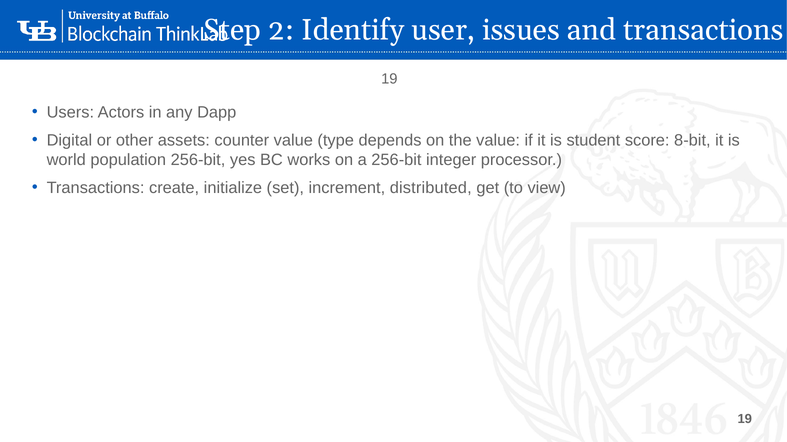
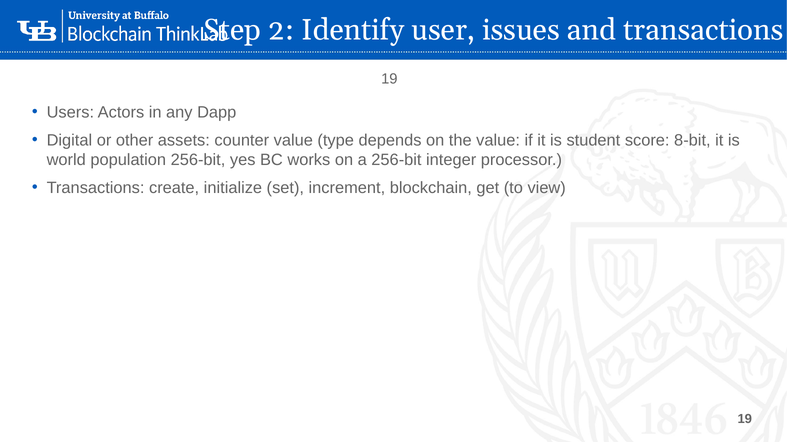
distributed: distributed -> blockchain
